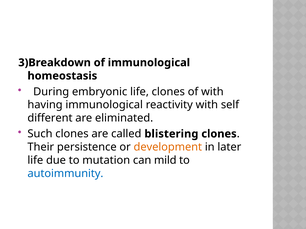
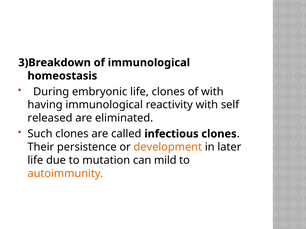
different: different -> released
blistering: blistering -> infectious
autoimmunity colour: blue -> orange
